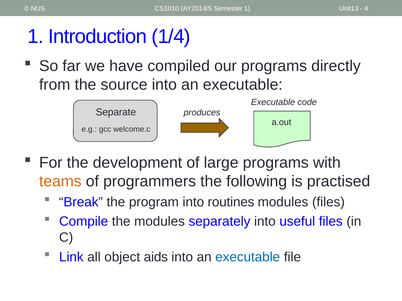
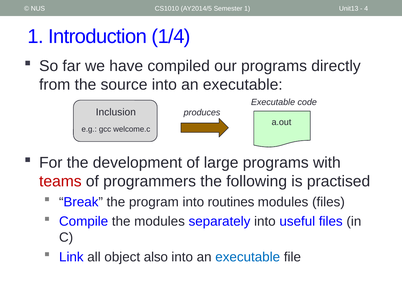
Separate: Separate -> Inclusion
teams colour: orange -> red
aids: aids -> also
